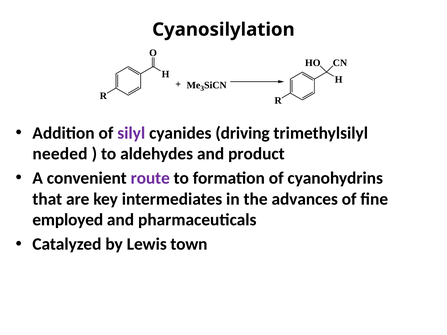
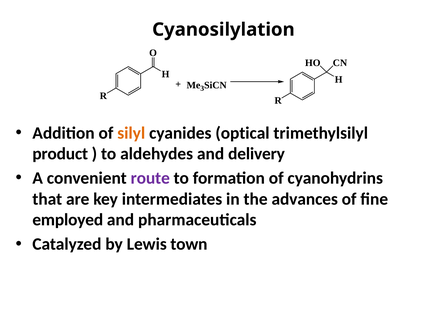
silyl colour: purple -> orange
driving: driving -> optical
needed: needed -> product
product: product -> delivery
